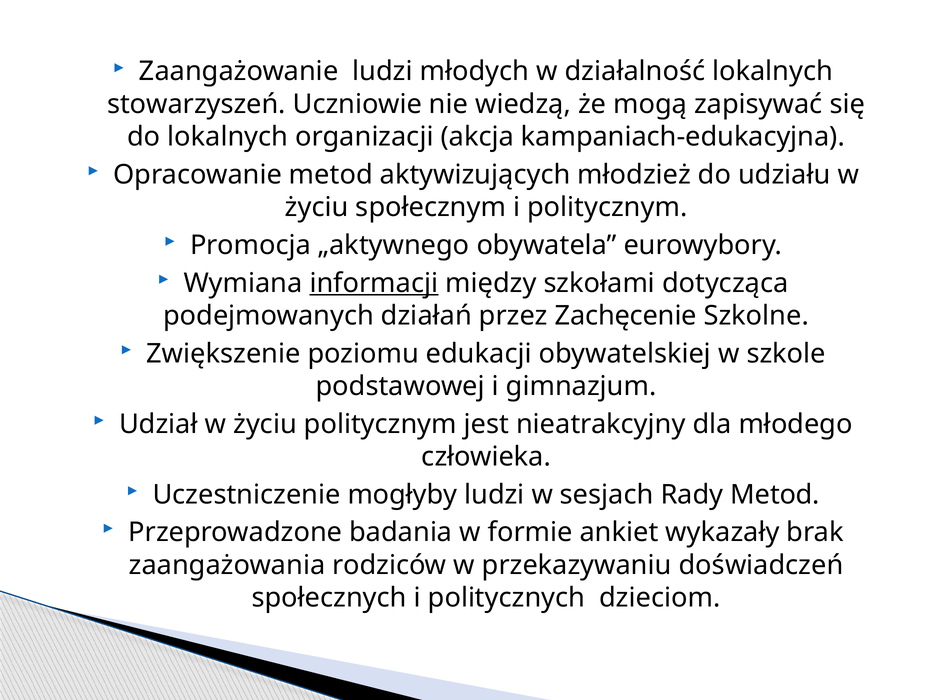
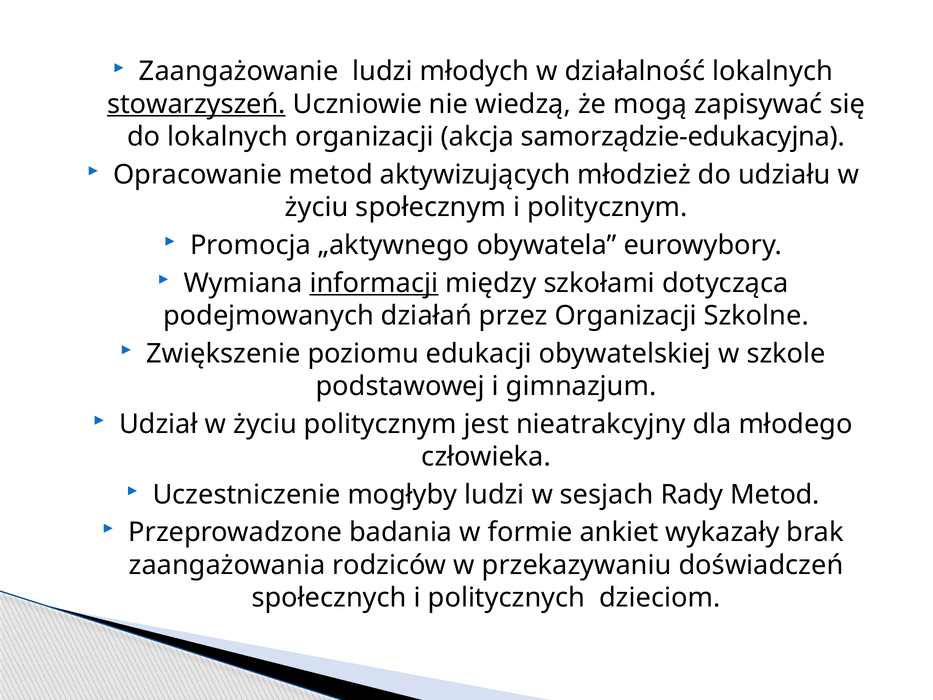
stowarzyszeń underline: none -> present
kampaniach-edukacyjna: kampaniach-edukacyjna -> samorządzie-edukacyjna
przez Zachęcenie: Zachęcenie -> Organizacji
